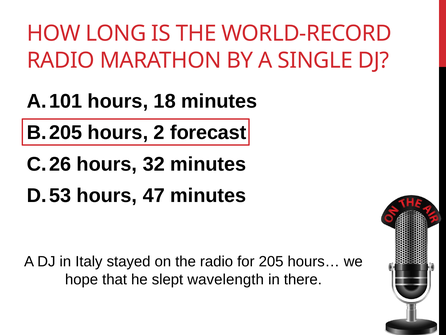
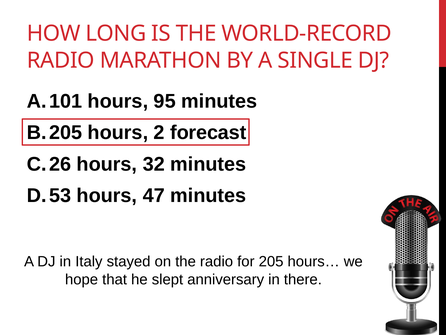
18: 18 -> 95
wavelength: wavelength -> anniversary
